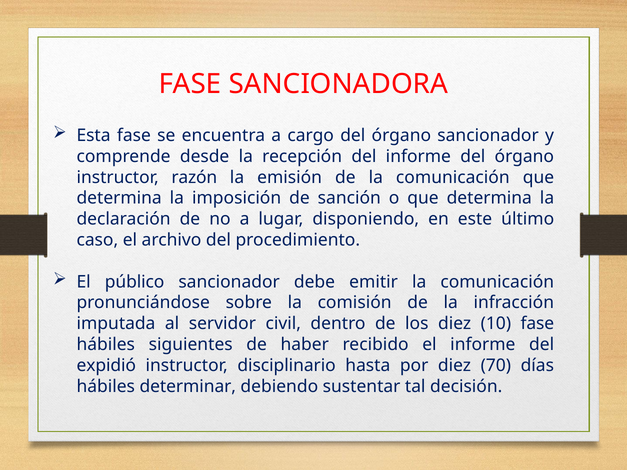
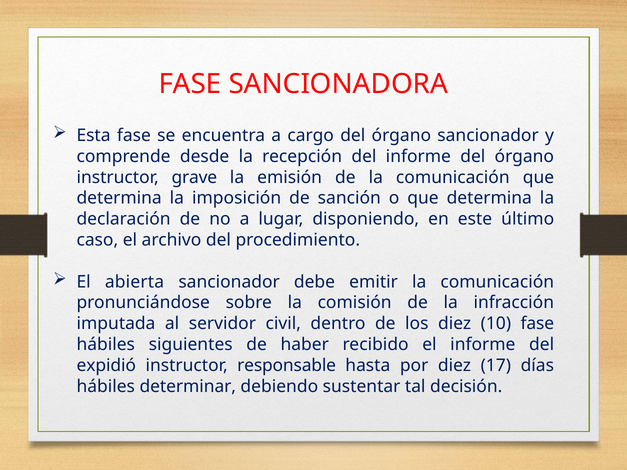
razón: razón -> grave
público: público -> abierta
disciplinario: disciplinario -> responsable
70: 70 -> 17
